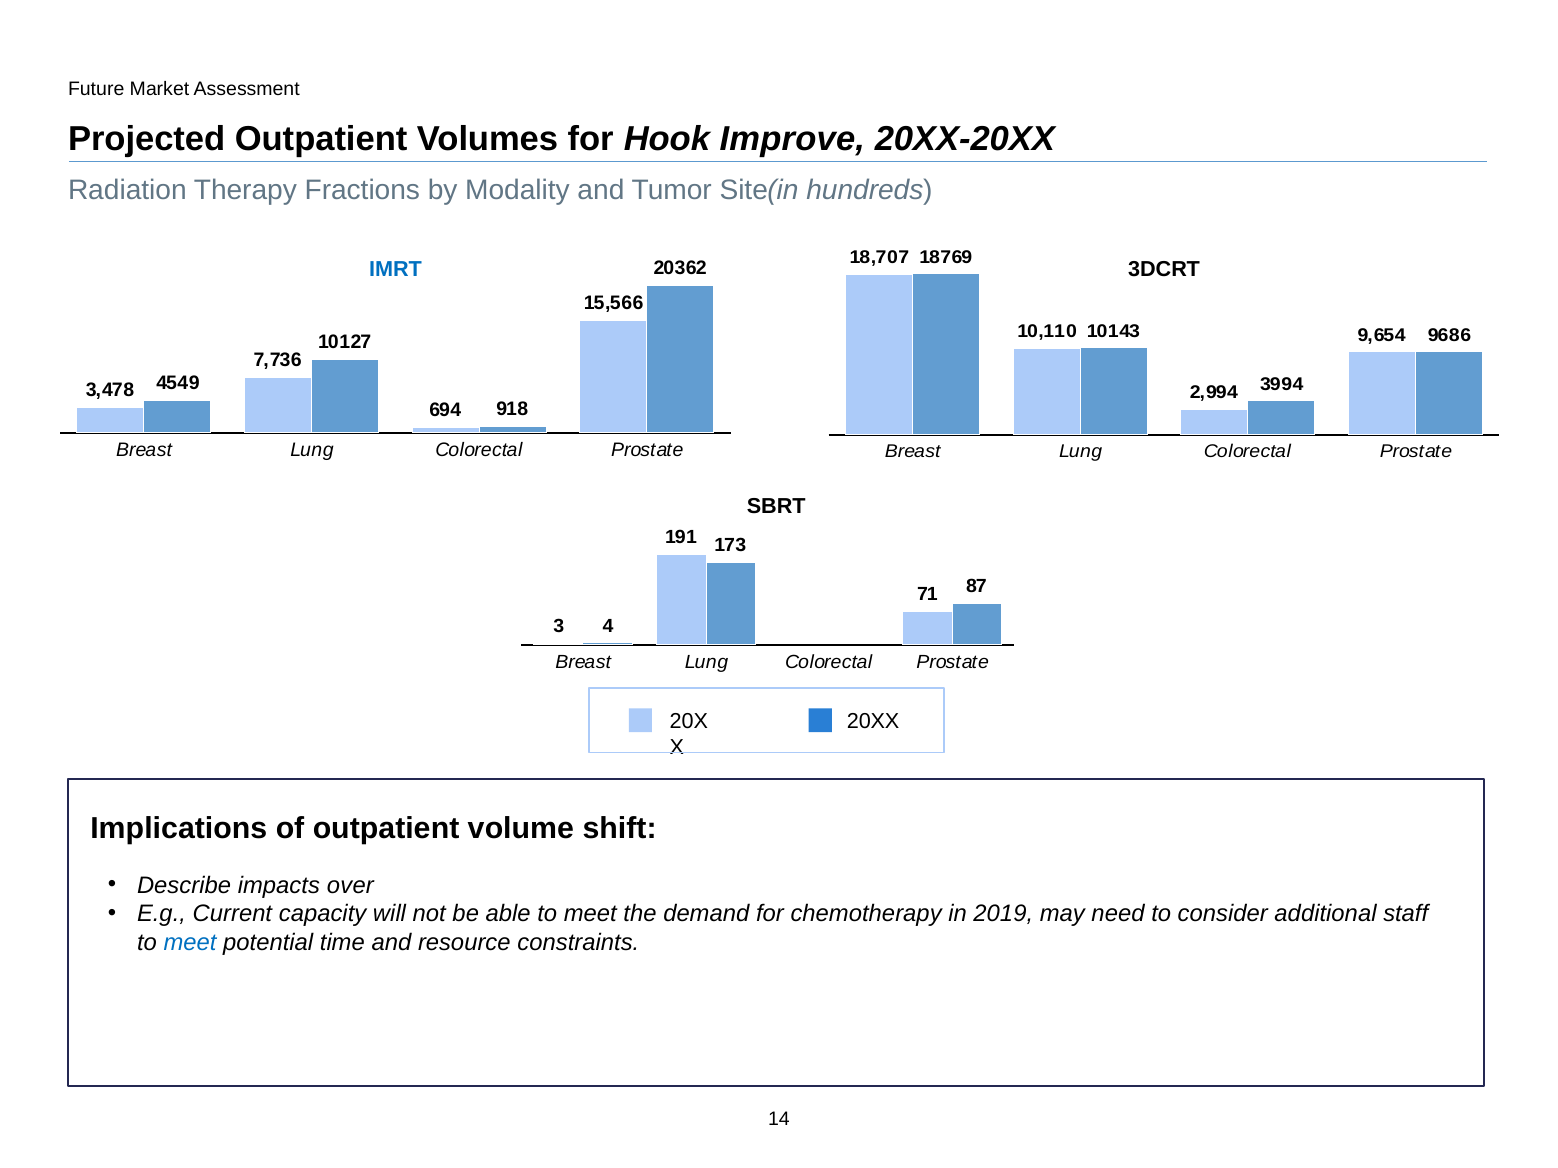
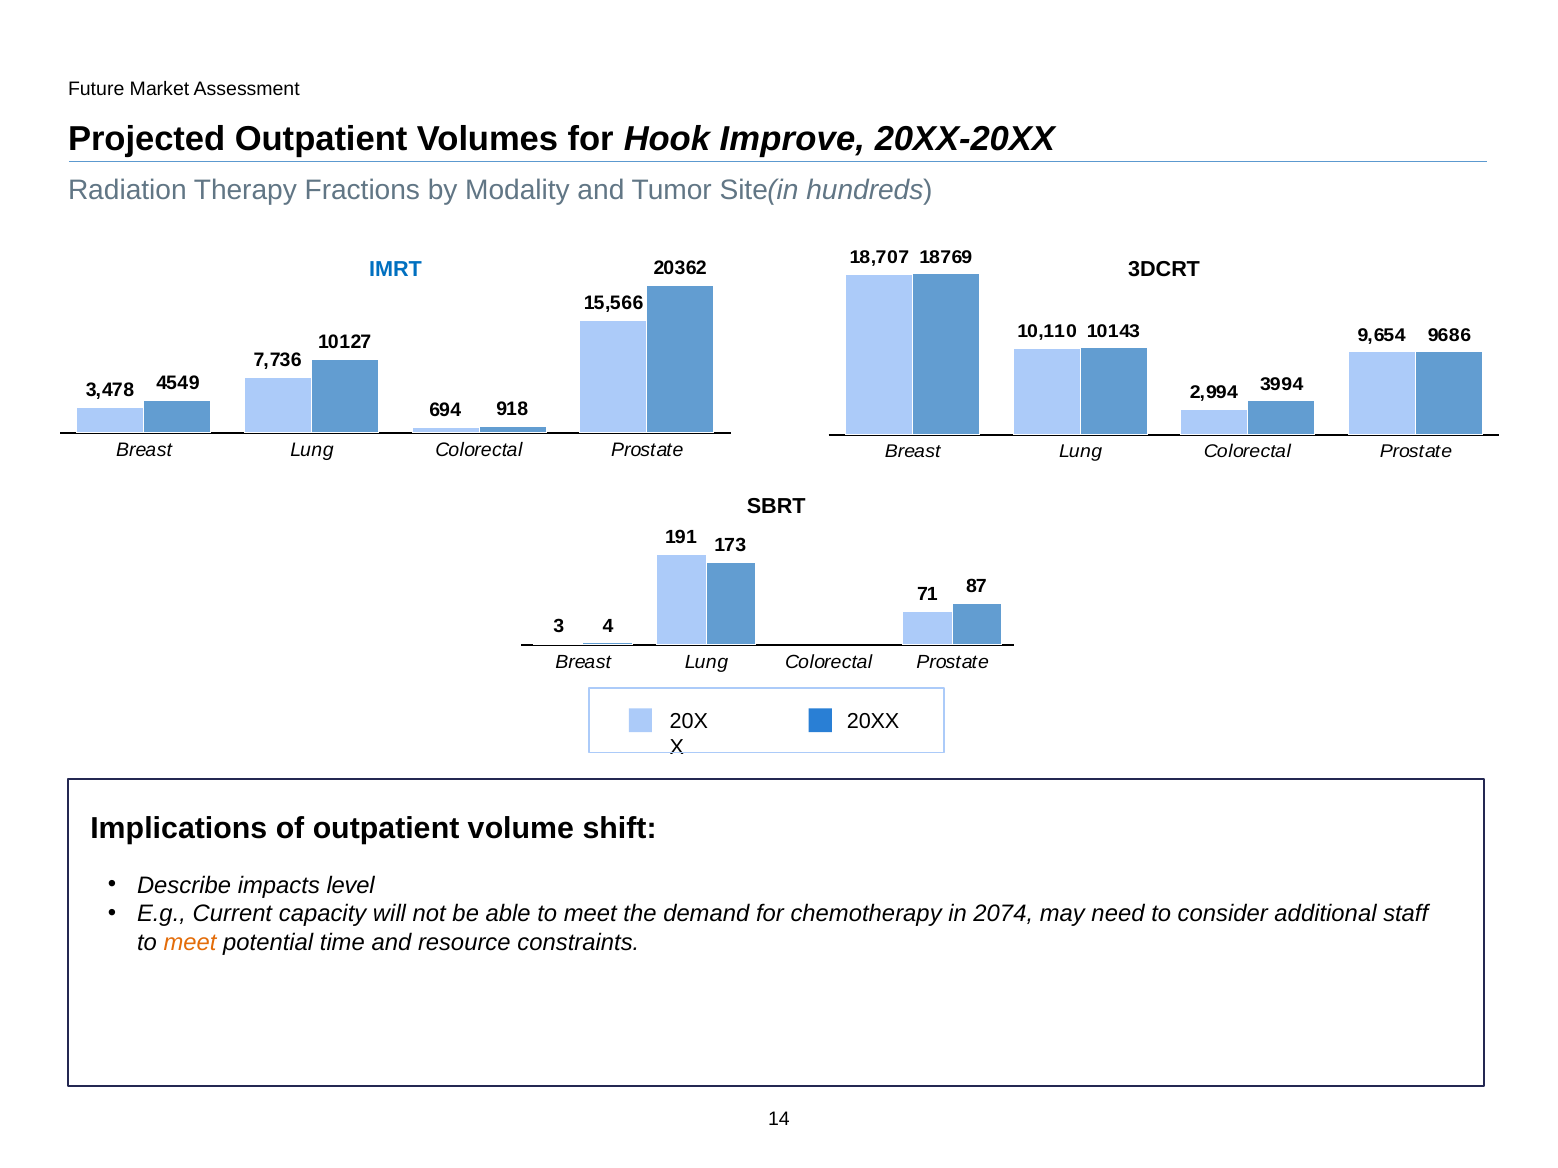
over: over -> level
2019: 2019 -> 2074
meet at (190, 943) colour: blue -> orange
